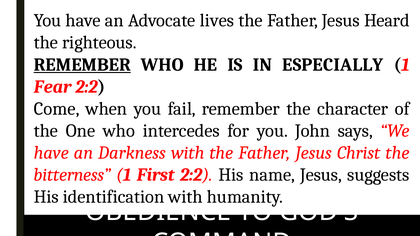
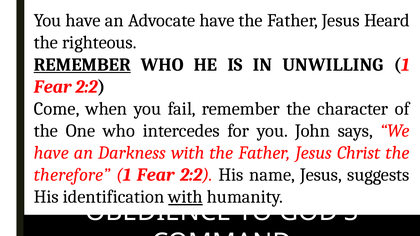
Advocate lives: lives -> have
ESPECIALLY: ESPECIALLY -> UNWILLING
bitterness: bitterness -> therefore
First at (156, 175): First -> Fear
with at (186, 197) underline: none -> present
